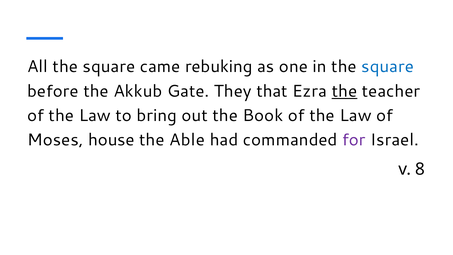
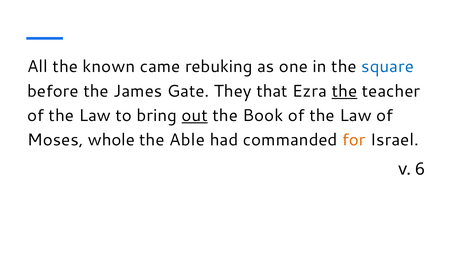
All the square: square -> known
Akkub: Akkub -> James
out underline: none -> present
house: house -> whole
for colour: purple -> orange
8: 8 -> 6
